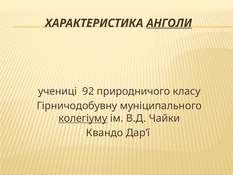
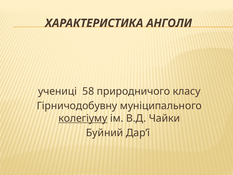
АНГОЛИ underline: present -> none
92: 92 -> 58
Квандо: Квандо -> Буйний
